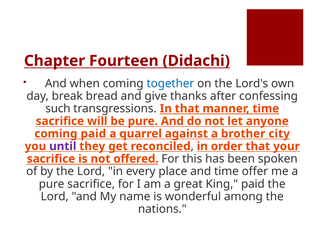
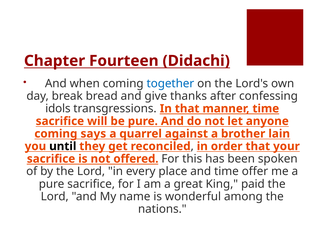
such: such -> idols
coming paid: paid -> says
city: city -> lain
until colour: purple -> black
